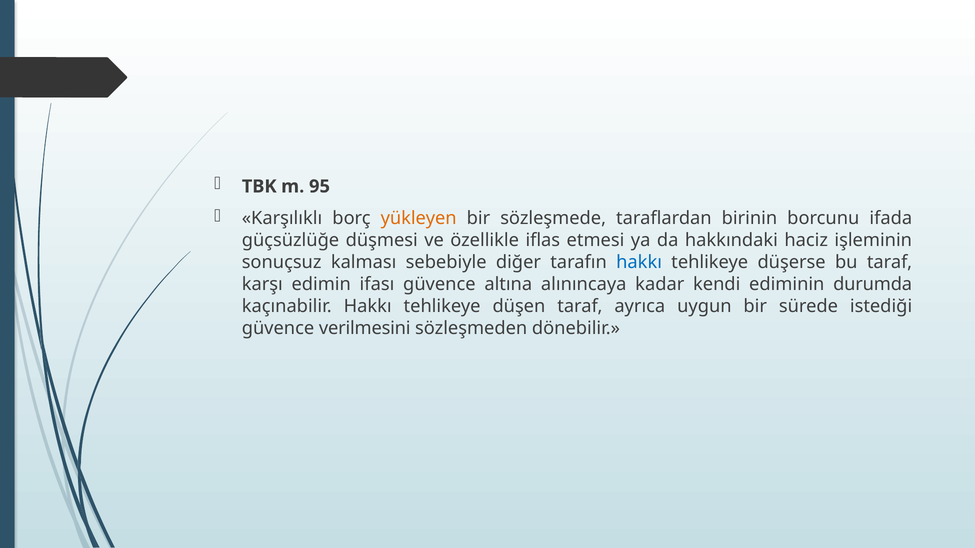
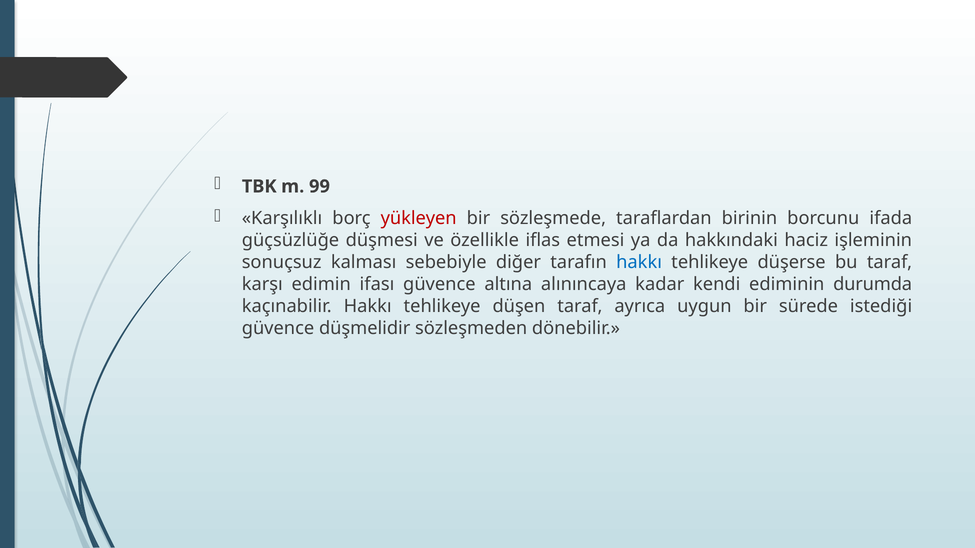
95: 95 -> 99
yükleyen colour: orange -> red
verilmesini: verilmesini -> düşmelidir
